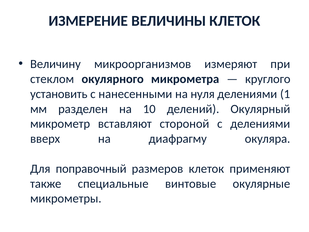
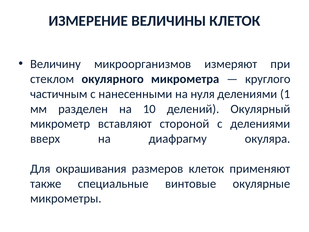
установить: установить -> частичным
поправочный: поправочный -> окрашивания
